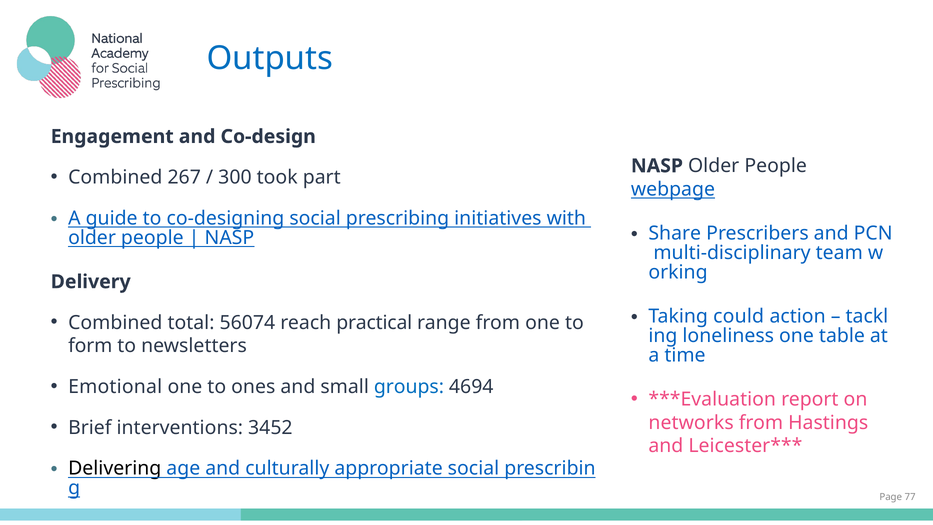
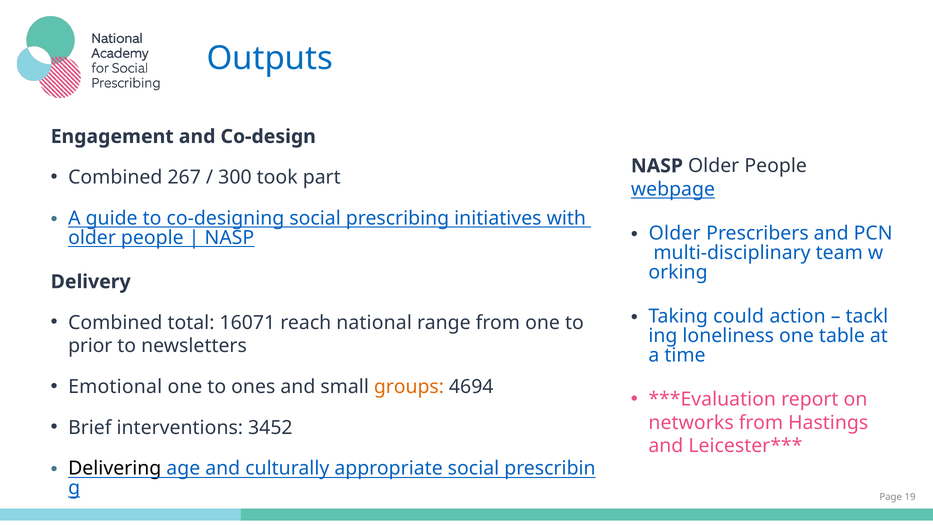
Share at (675, 233): Share -> Older
56074: 56074 -> 16071
practical: practical -> national
form: form -> prior
groups colour: blue -> orange
77: 77 -> 19
